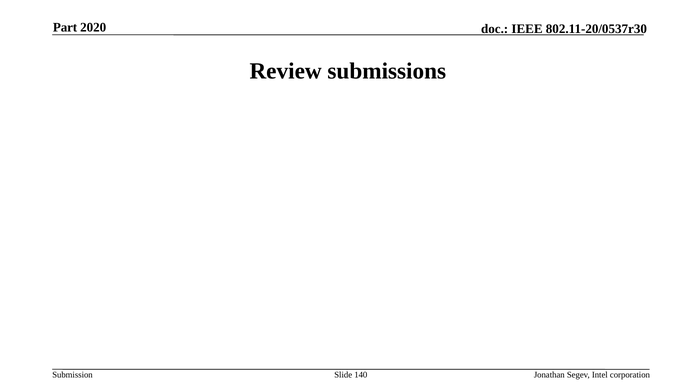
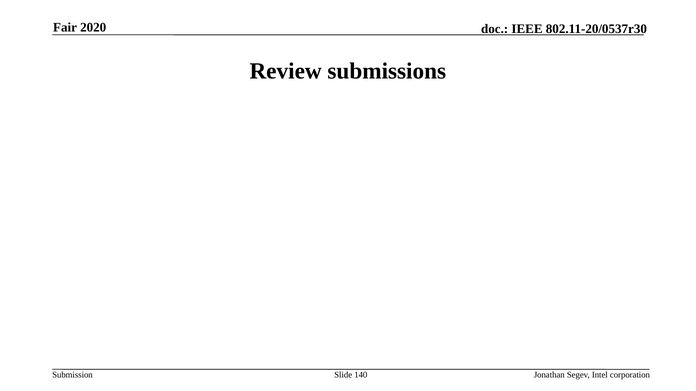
Part: Part -> Fair
